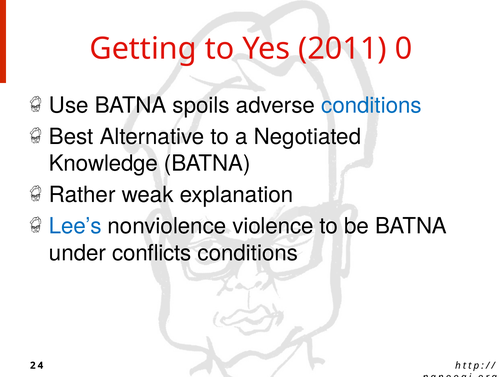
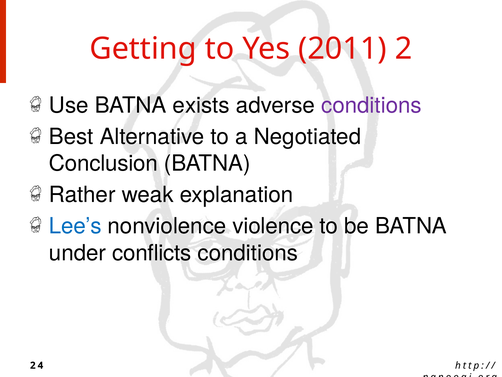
0: 0 -> 2
spoils: spoils -> exists
conditions at (371, 105) colour: blue -> purple
Knowledge: Knowledge -> Conclusion
